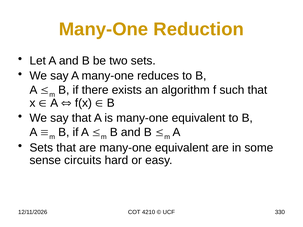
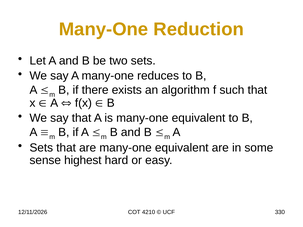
circuits: circuits -> highest
